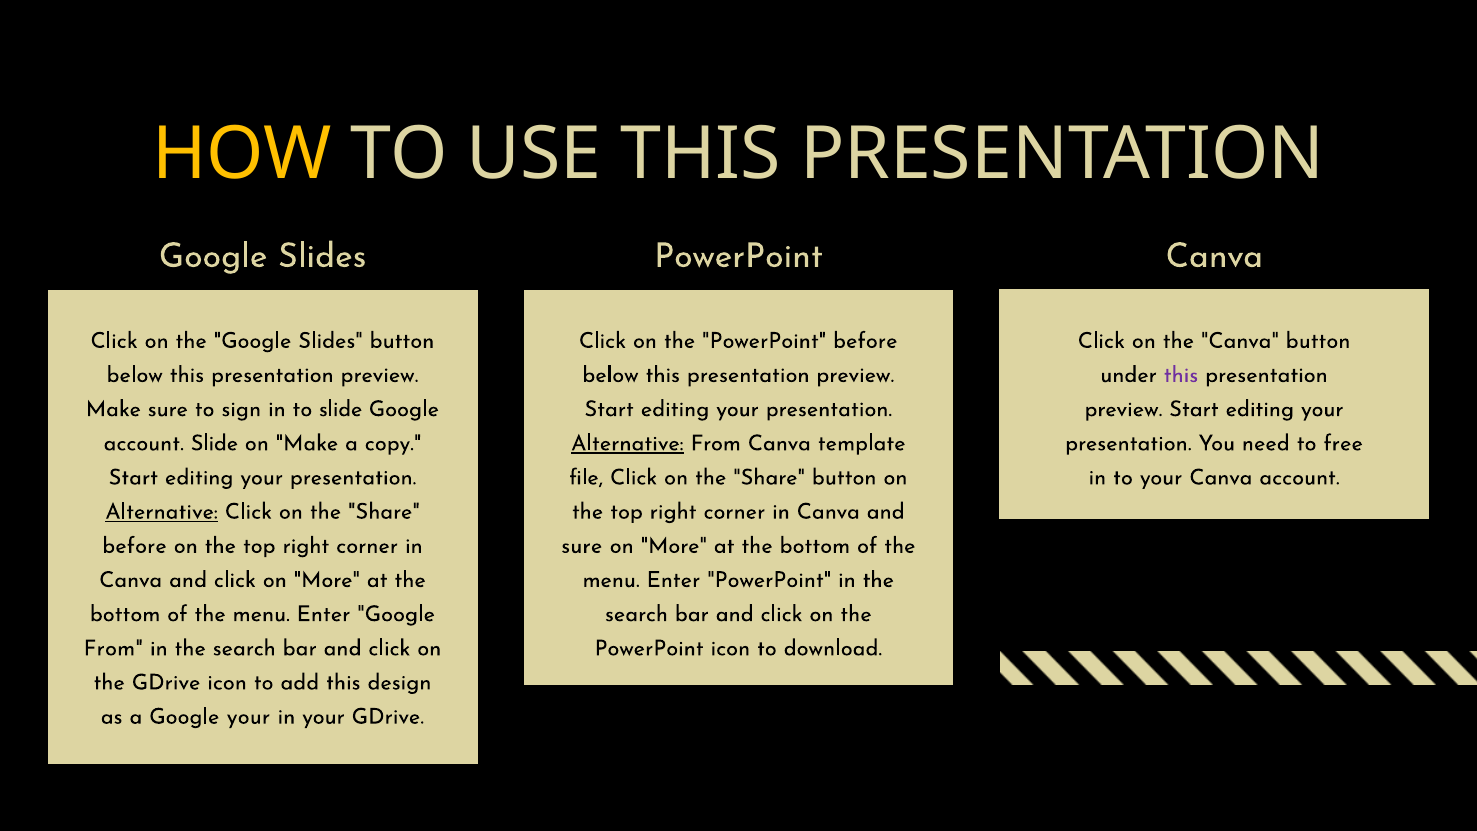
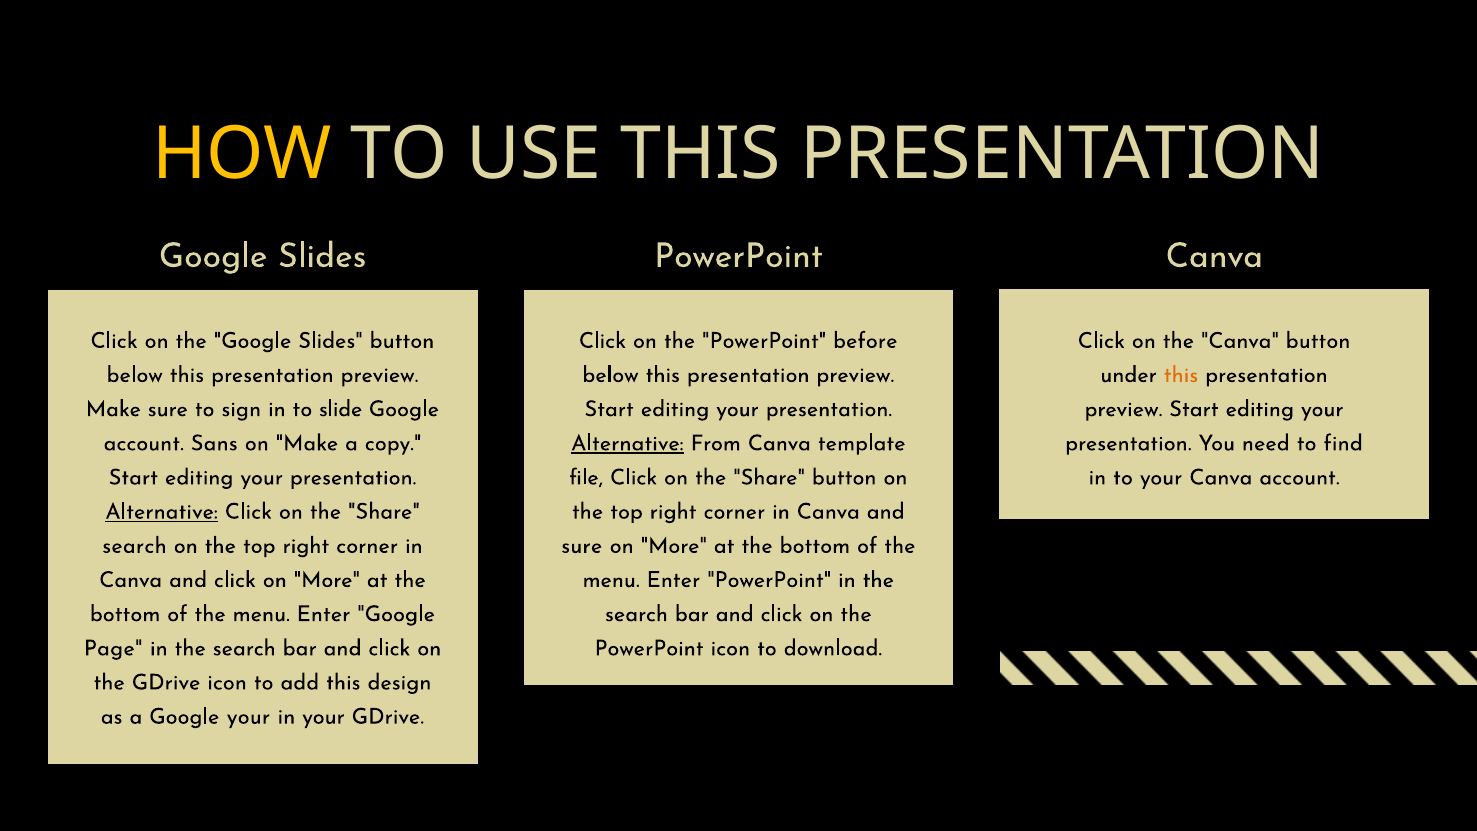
this at (1181, 375) colour: purple -> orange
account Slide: Slide -> Sans
free: free -> find
before at (134, 545): before -> search
From at (113, 648): From -> Page
